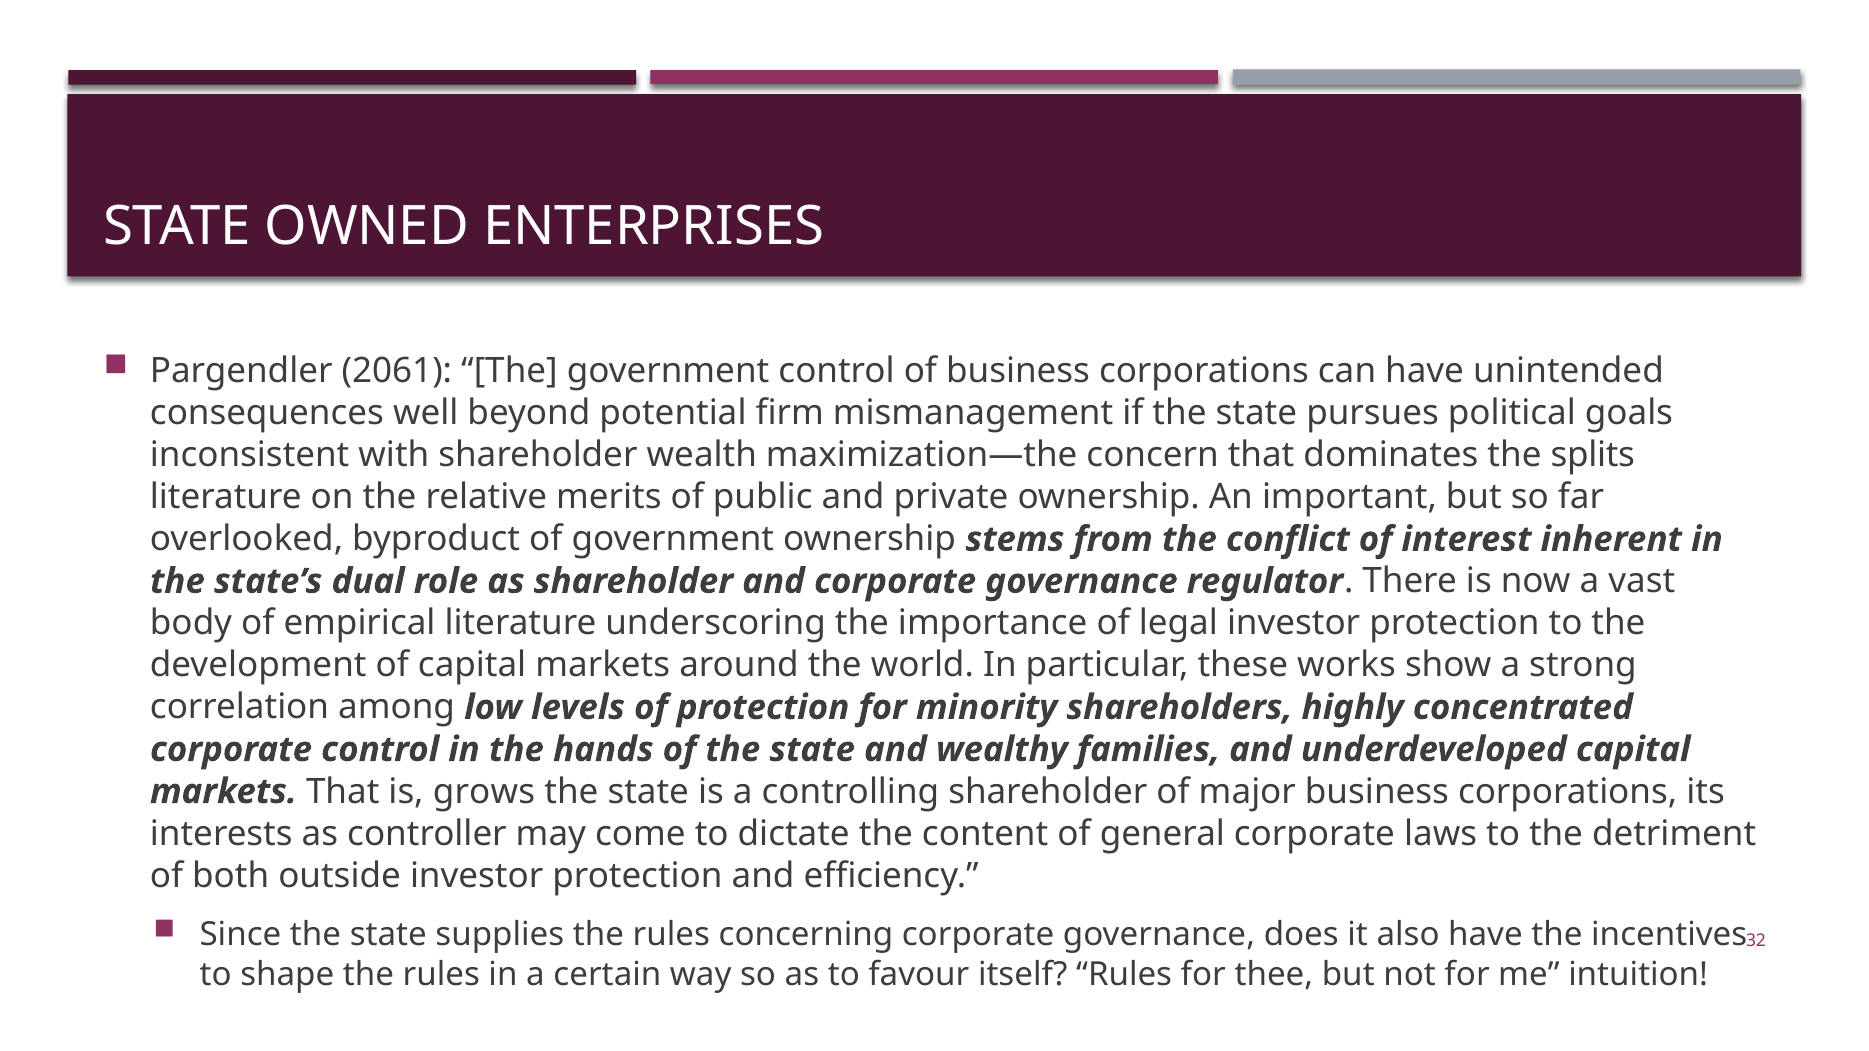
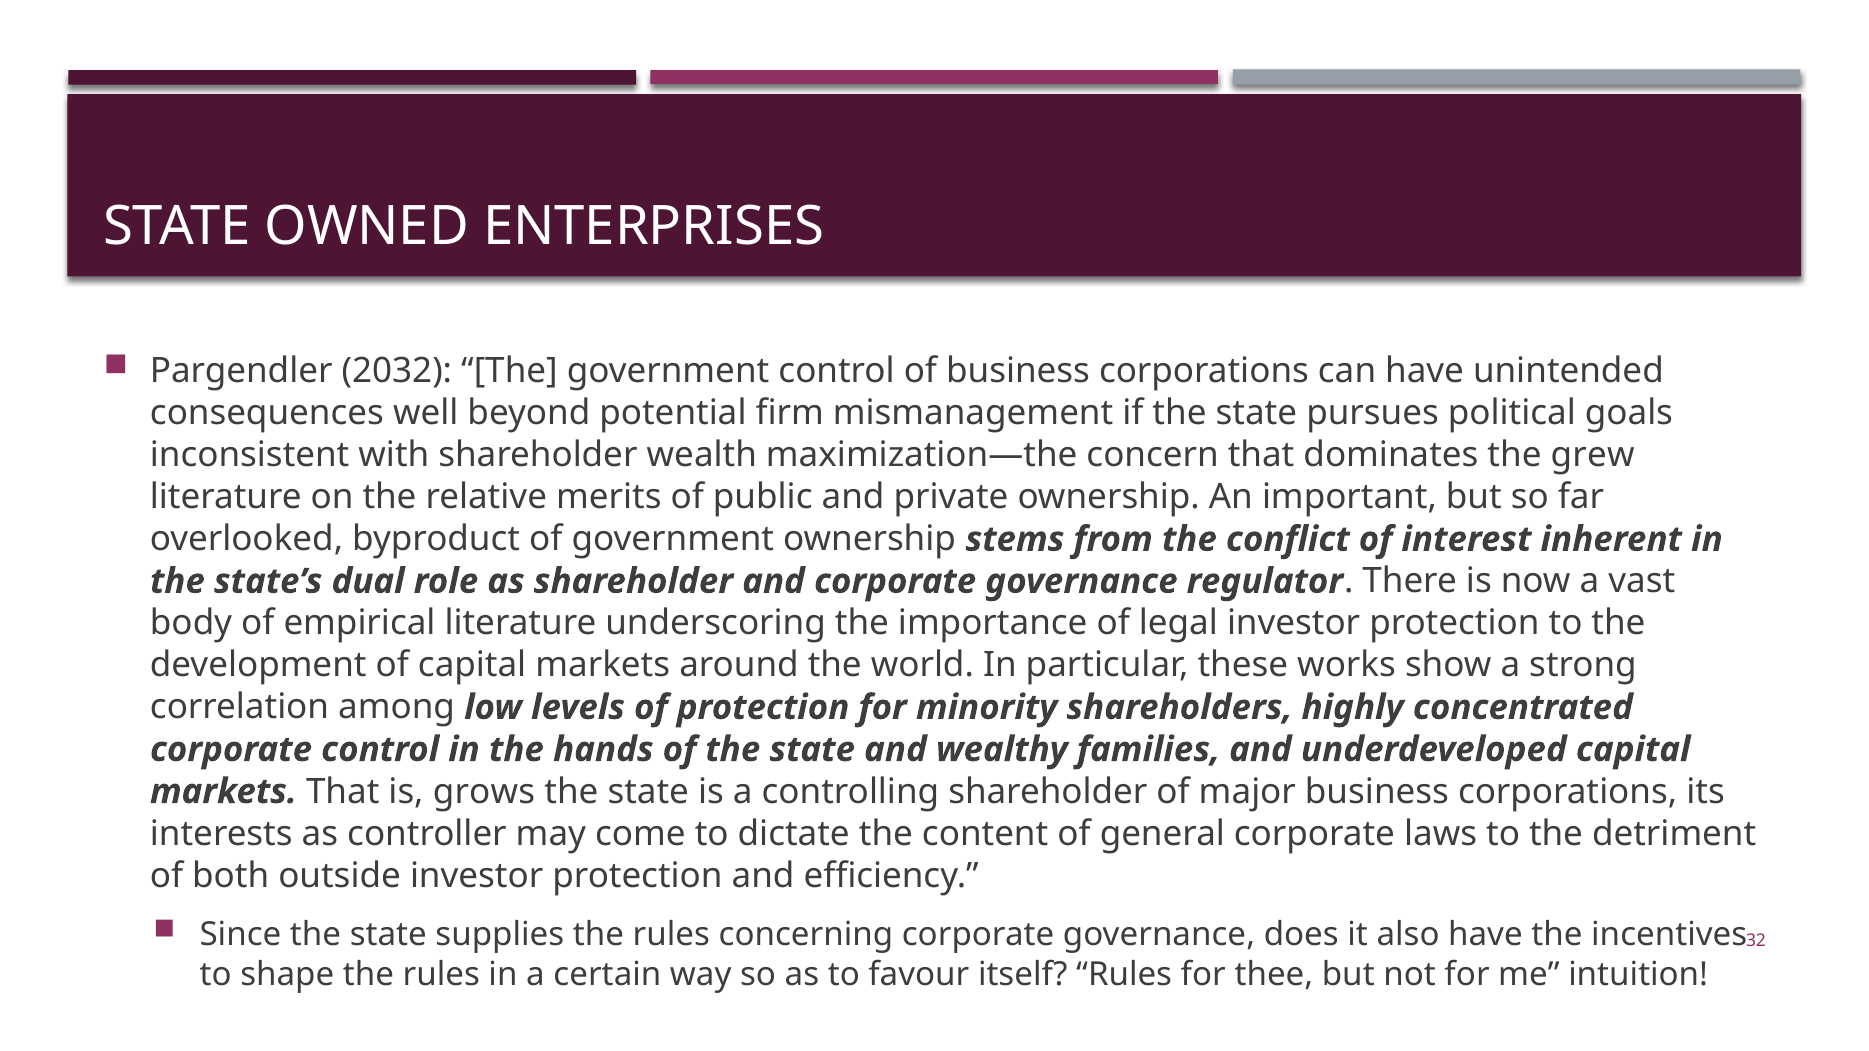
2061: 2061 -> 2032
splits: splits -> grew
